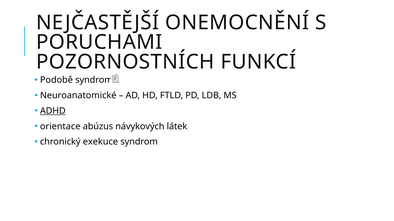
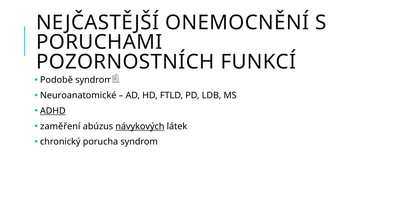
orientace: orientace -> zaměření
návykových underline: none -> present
exekuce: exekuce -> porucha
